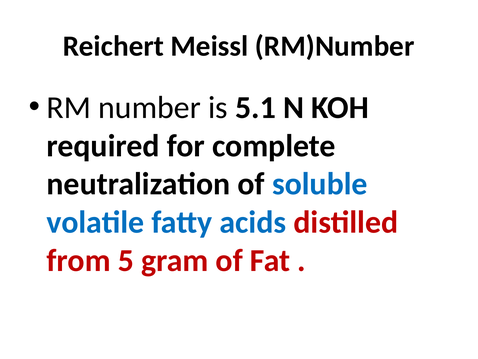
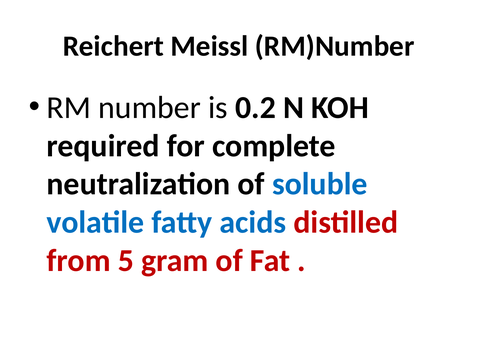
5.1: 5.1 -> 0.2
